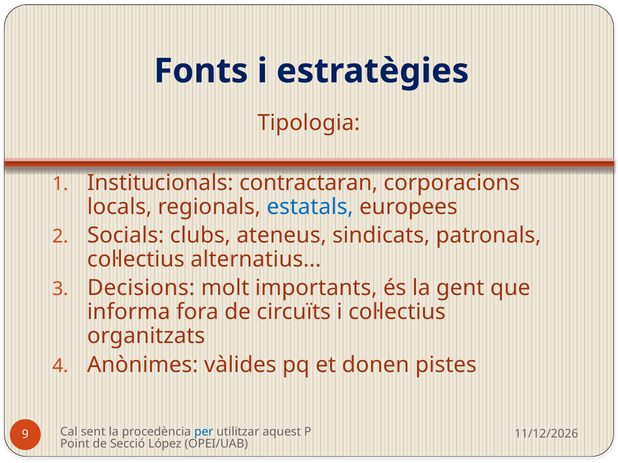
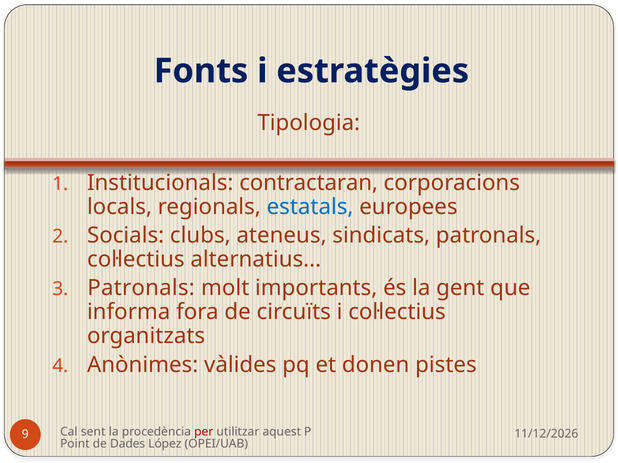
Decisions at (141, 288): Decisions -> Patronals
per colour: blue -> red
Secció: Secció -> Dades
